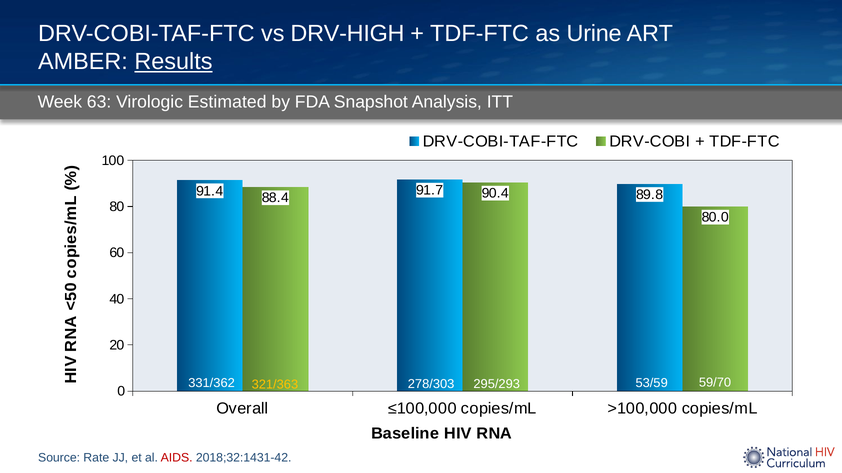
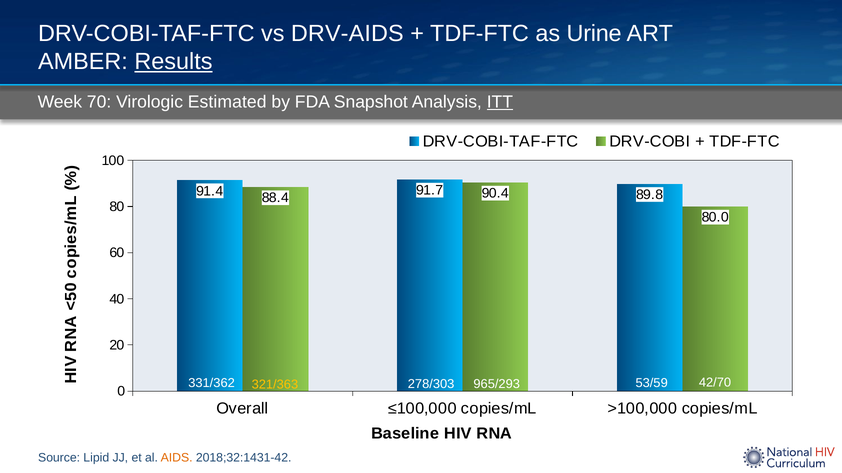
DRV-HIGH: DRV-HIGH -> DRV-AIDS
63: 63 -> 70
ITT underline: none -> present
295/293: 295/293 -> 965/293
59/70: 59/70 -> 42/70
Rate: Rate -> Lipid
AIDS colour: red -> orange
